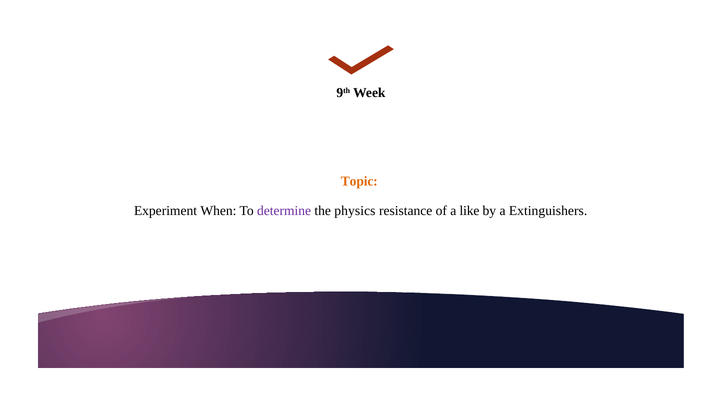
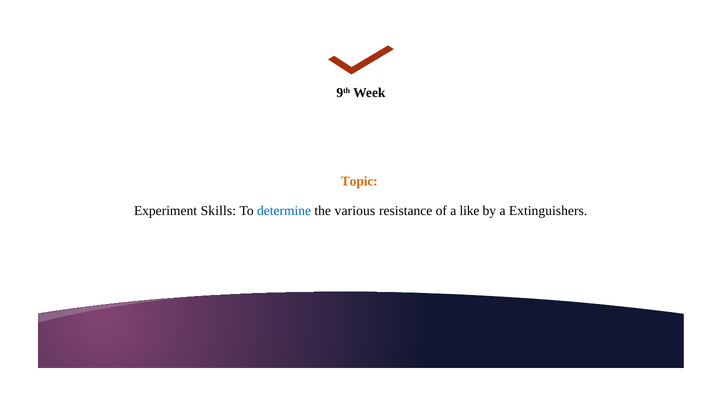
When: When -> Skills
determine colour: purple -> blue
physics: physics -> various
